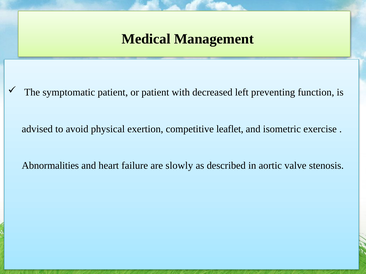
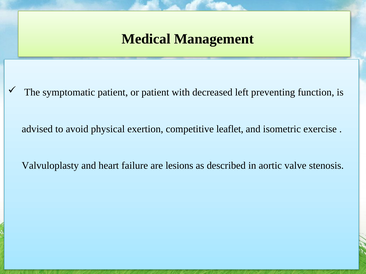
Abnormalities: Abnormalities -> Valvuloplasty
slowly: slowly -> lesions
